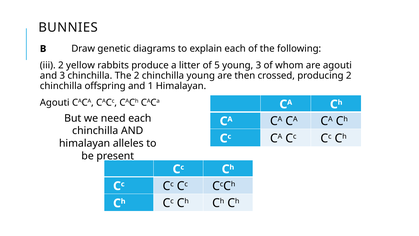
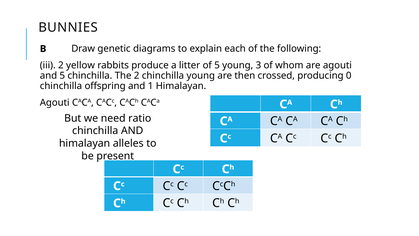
and 3: 3 -> 5
producing 2: 2 -> 0
need each: each -> ratio
